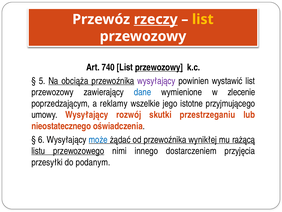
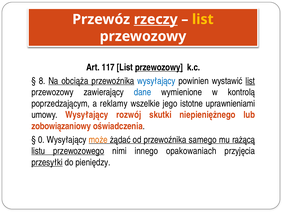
740: 740 -> 117
5: 5 -> 8
wysyłający at (156, 81) colour: purple -> blue
list at (250, 81) underline: none -> present
zlecenie: zlecenie -> kontrolą
przyjmującego: przyjmującego -> uprawnieniami
przestrzeganiu: przestrzeganiu -> niepieniężnego
nieostatecznego: nieostatecznego -> zobowiązaniowy
6: 6 -> 0
może colour: blue -> orange
wynikłej: wynikłej -> samego
dostarczeniem: dostarczeniem -> opakowaniach
przesyłki underline: none -> present
podanym: podanym -> pieniędzy
